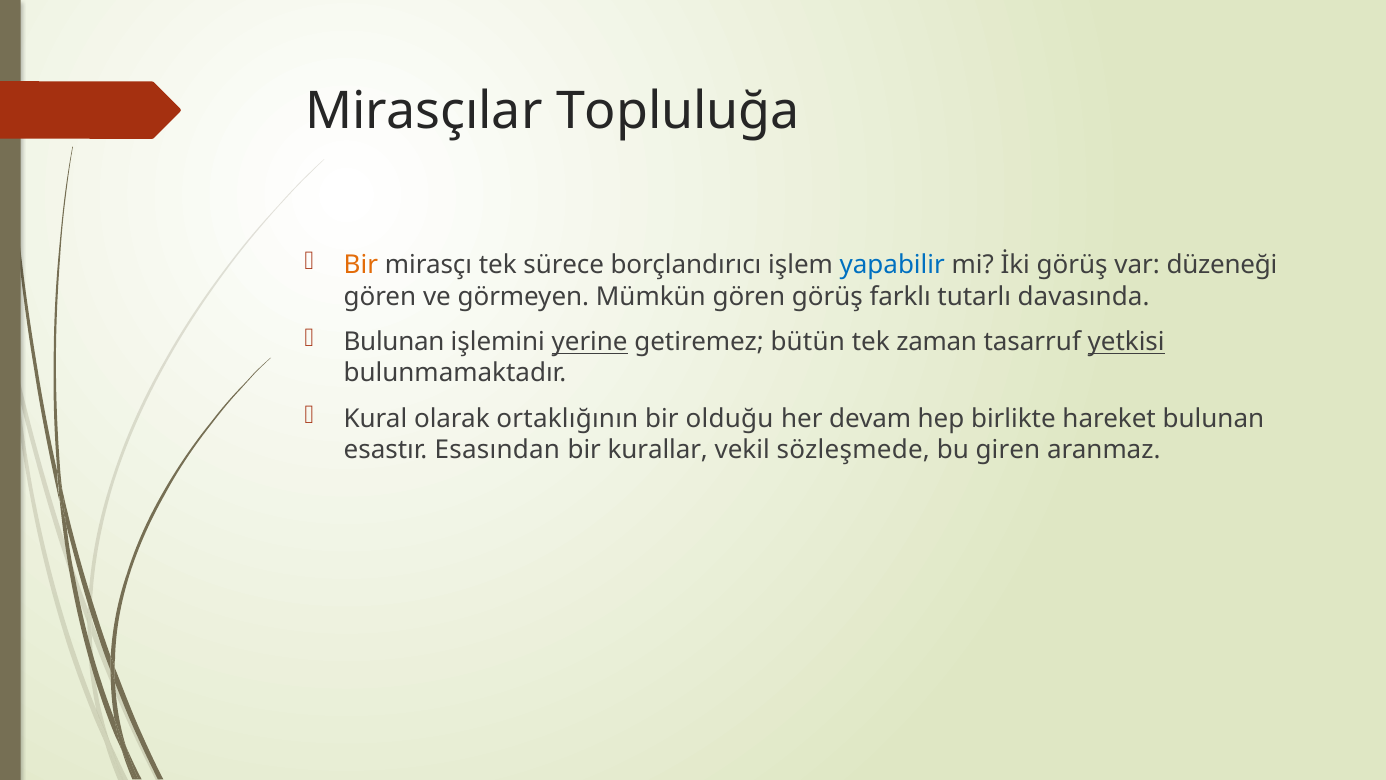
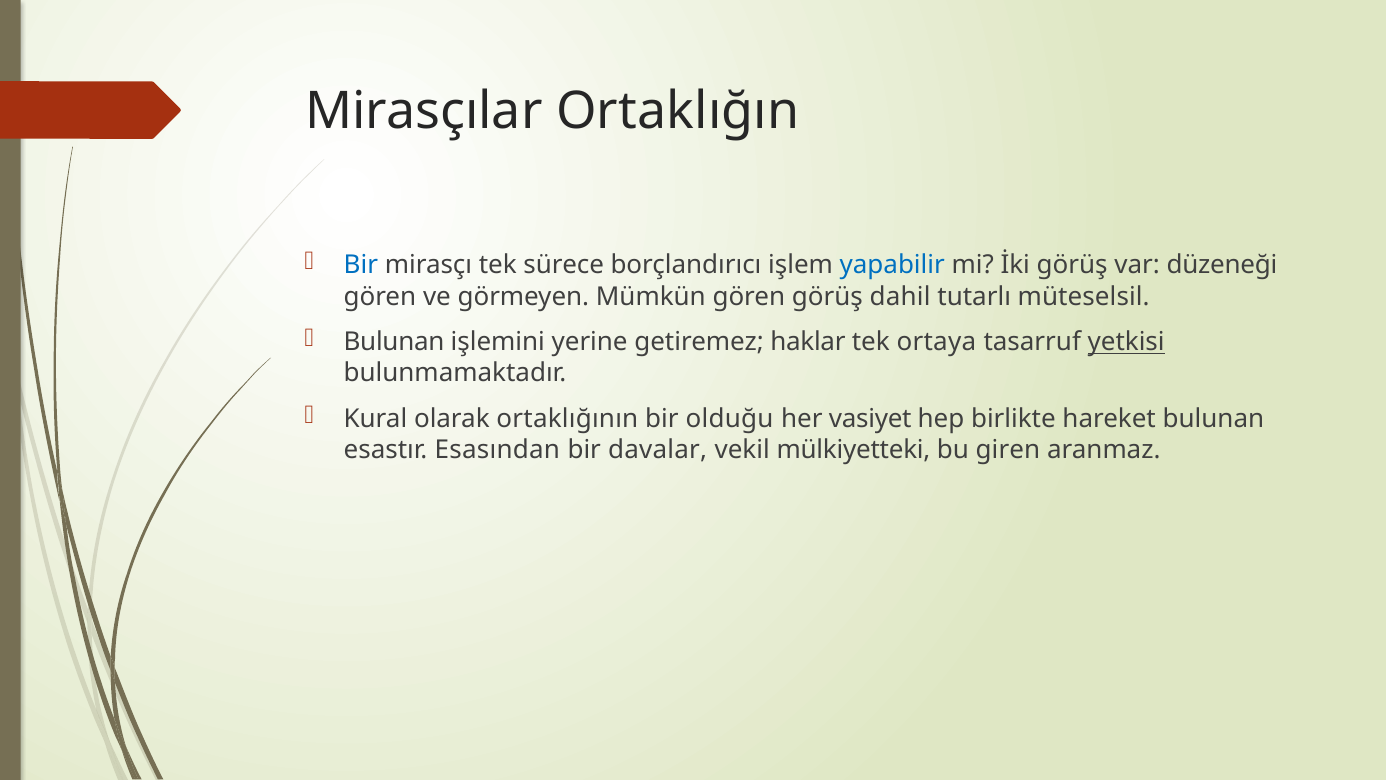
Topluluğa: Topluluğa -> Ortaklığın
Bir at (361, 265) colour: orange -> blue
farklı: farklı -> dahil
davasında: davasında -> müteselsil
yerine underline: present -> none
bütün: bütün -> haklar
zaman: zaman -> ortaya
devam: devam -> vasiyet
kurallar: kurallar -> davalar
sözleşmede: sözleşmede -> mülkiyetteki
